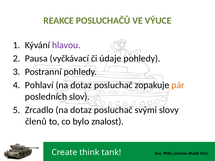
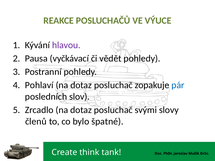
údaje: údaje -> vědět
pár colour: orange -> blue
znalost: znalost -> špatné
